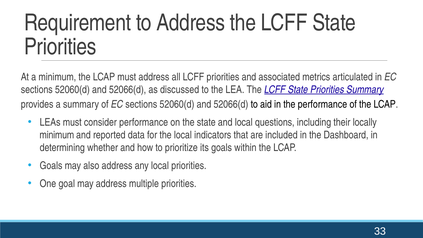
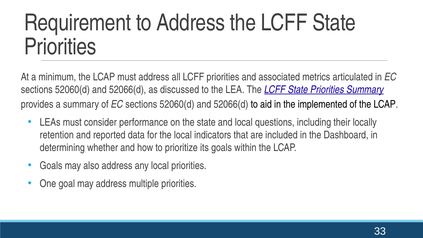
the performance: performance -> implemented
minimum at (57, 135): minimum -> retention
